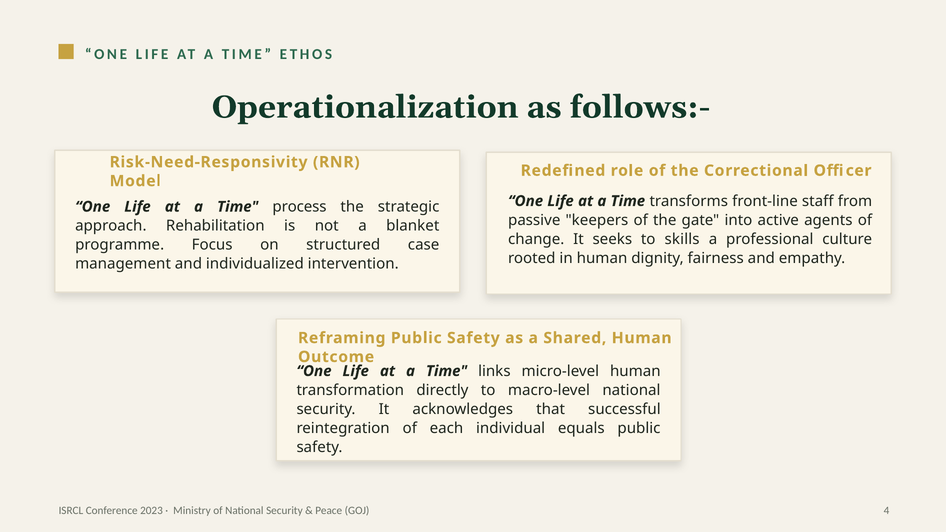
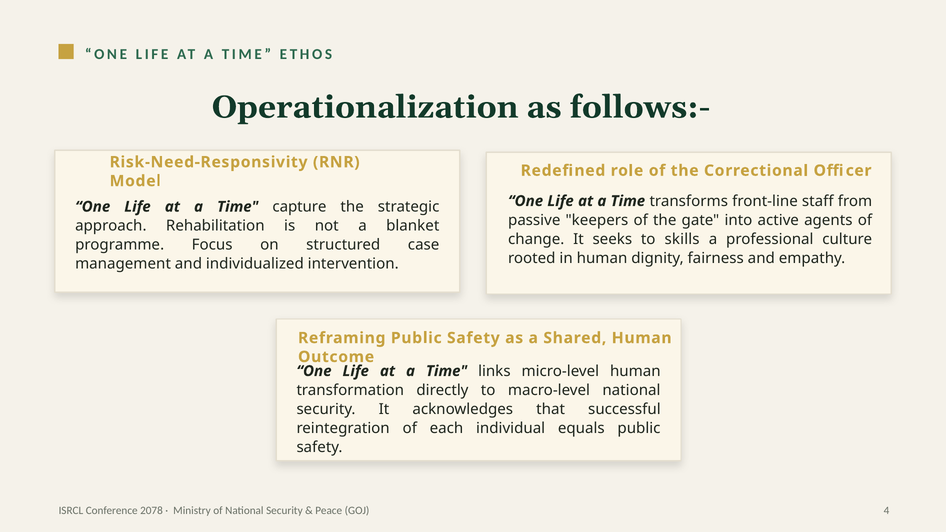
process: process -> capture
2023: 2023 -> 2078
